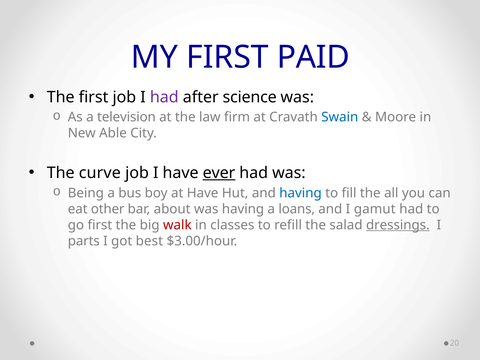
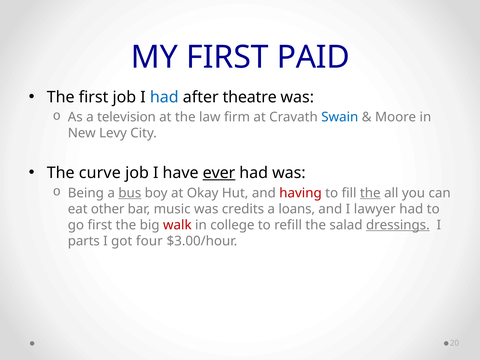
had at (164, 97) colour: purple -> blue
science: science -> theatre
Able: Able -> Levy
bus underline: none -> present
at Have: Have -> Okay
having at (301, 193) colour: blue -> red
the at (370, 193) underline: none -> present
about: about -> music
was having: having -> credits
gamut: gamut -> lawyer
classes: classes -> college
best: best -> four
